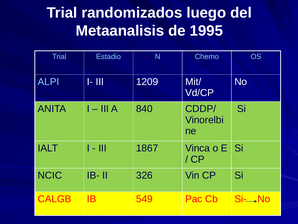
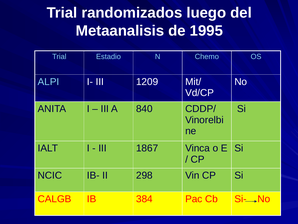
326: 326 -> 298
549: 549 -> 384
